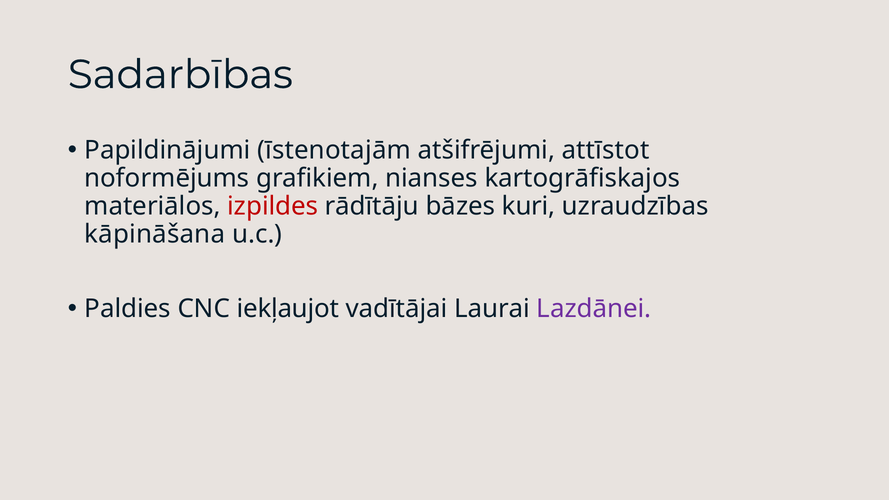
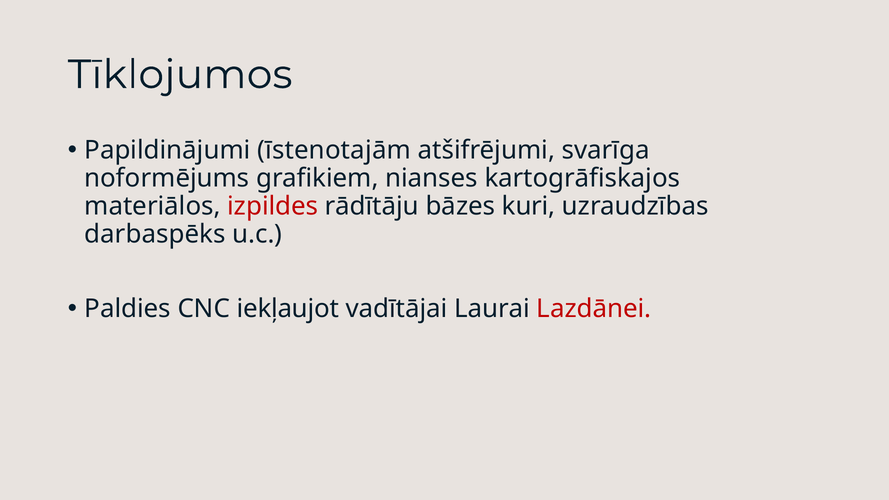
Sadarbības: Sadarbības -> Tīklojumos
attīstot: attīstot -> svarīga
kāpināšana: kāpināšana -> darbaspēks
Lazdānei colour: purple -> red
